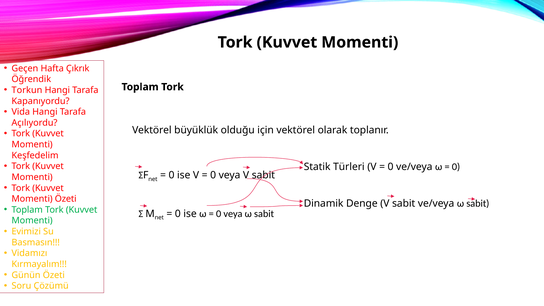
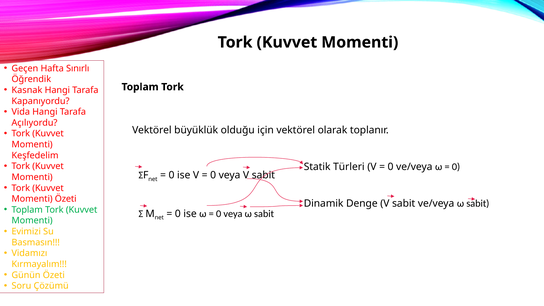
Çıkrık: Çıkrık -> Sınırlı
Torkun: Torkun -> Kasnak
